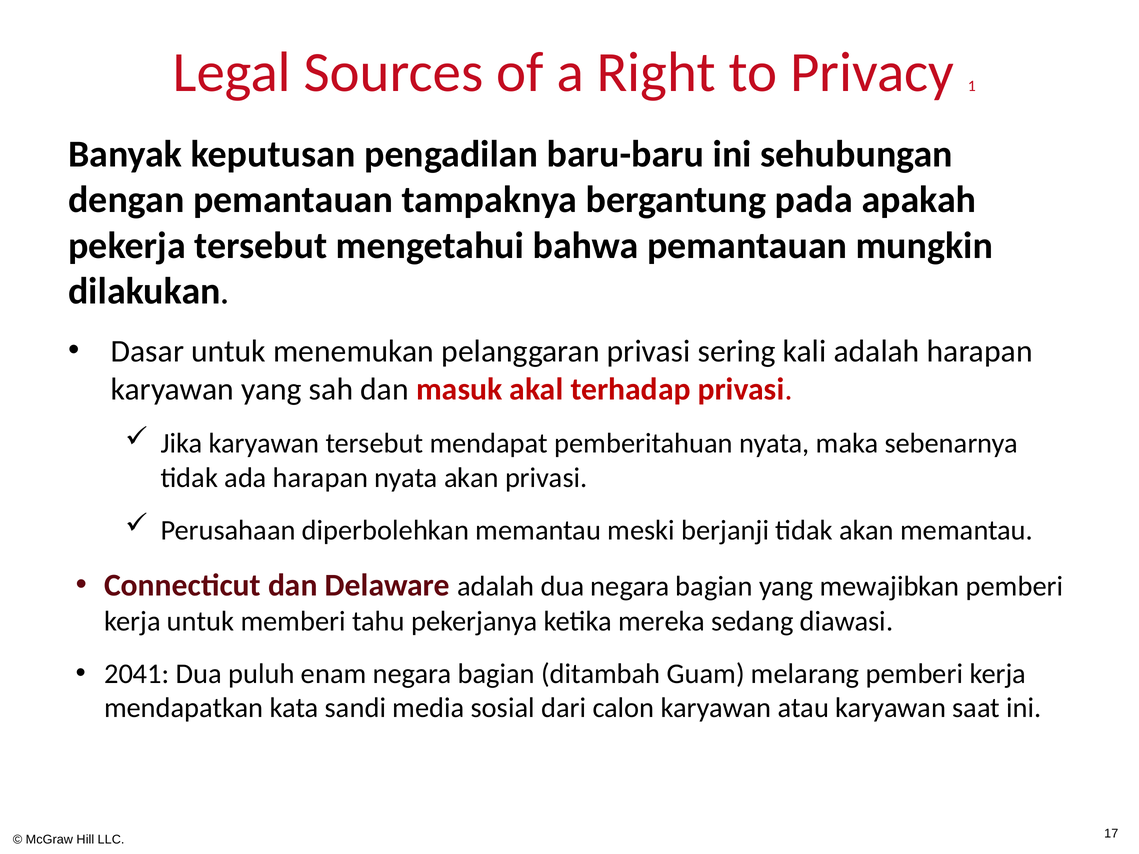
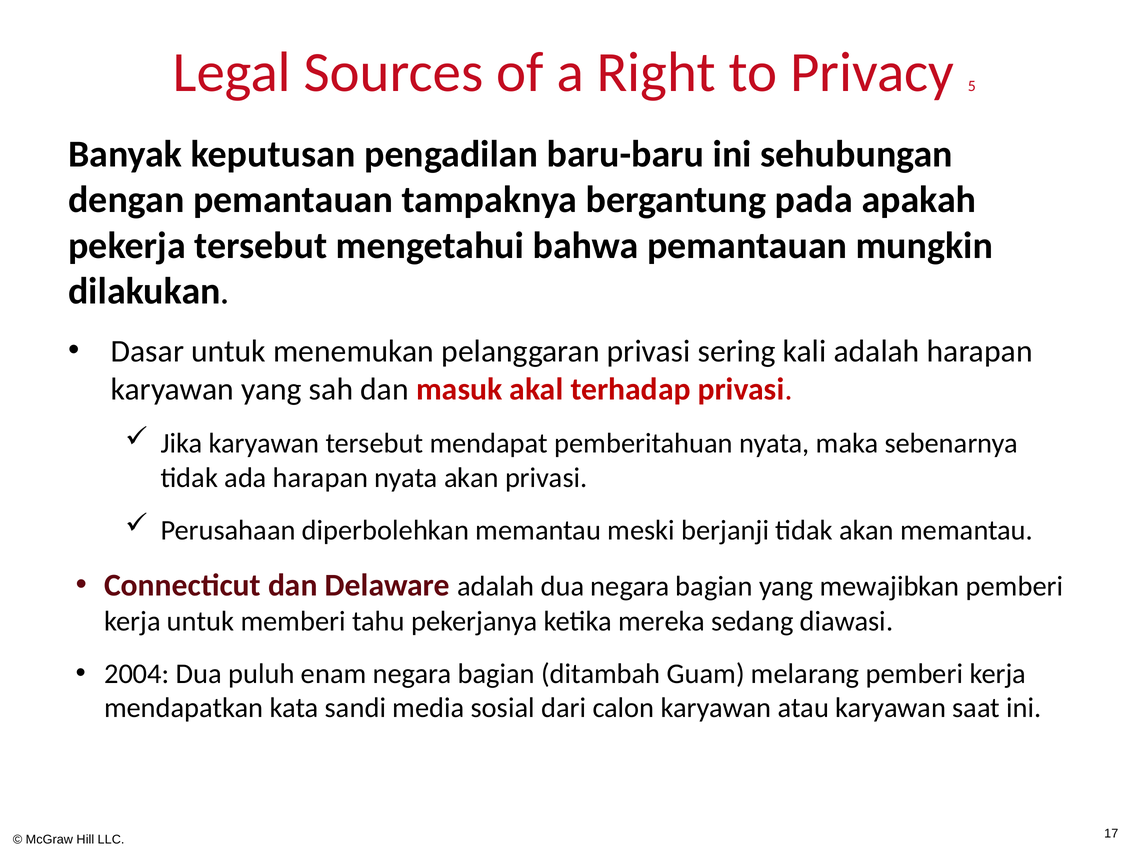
1: 1 -> 5
2041: 2041 -> 2004
